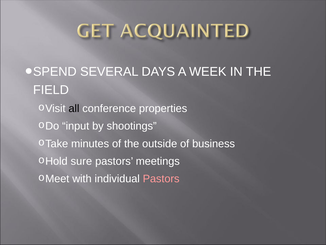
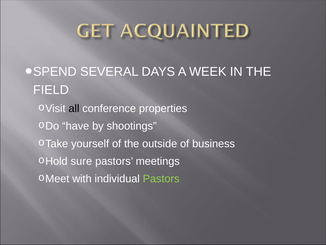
input: input -> have
minutes: minutes -> yourself
Pastors at (161, 179) colour: pink -> light green
